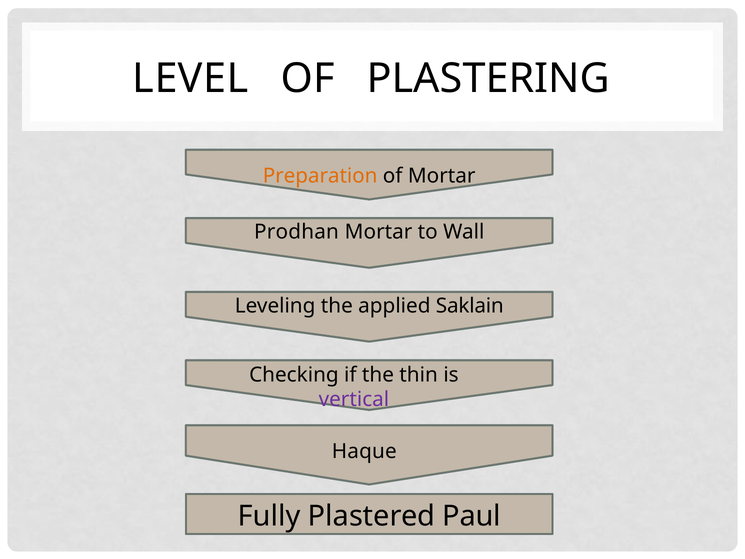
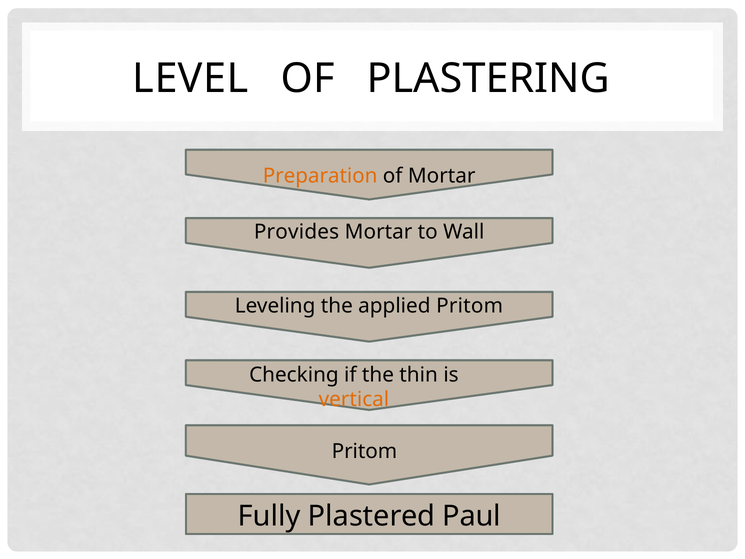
Prodhan: Prodhan -> Provides
applied Saklain: Saklain -> Pritom
vertical colour: purple -> orange
Haque at (364, 451): Haque -> Pritom
